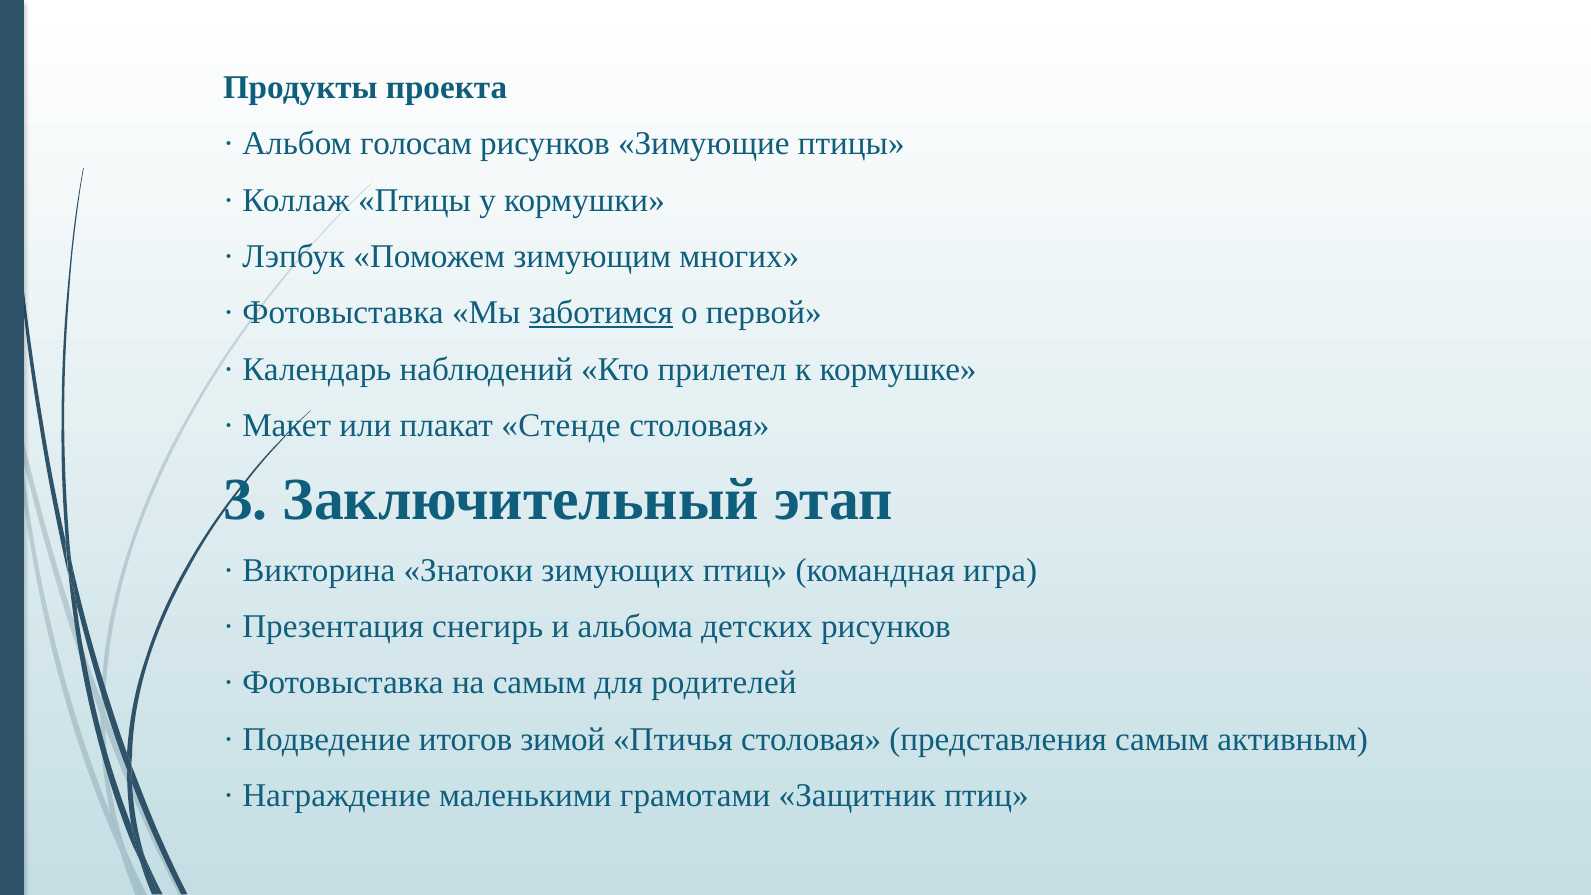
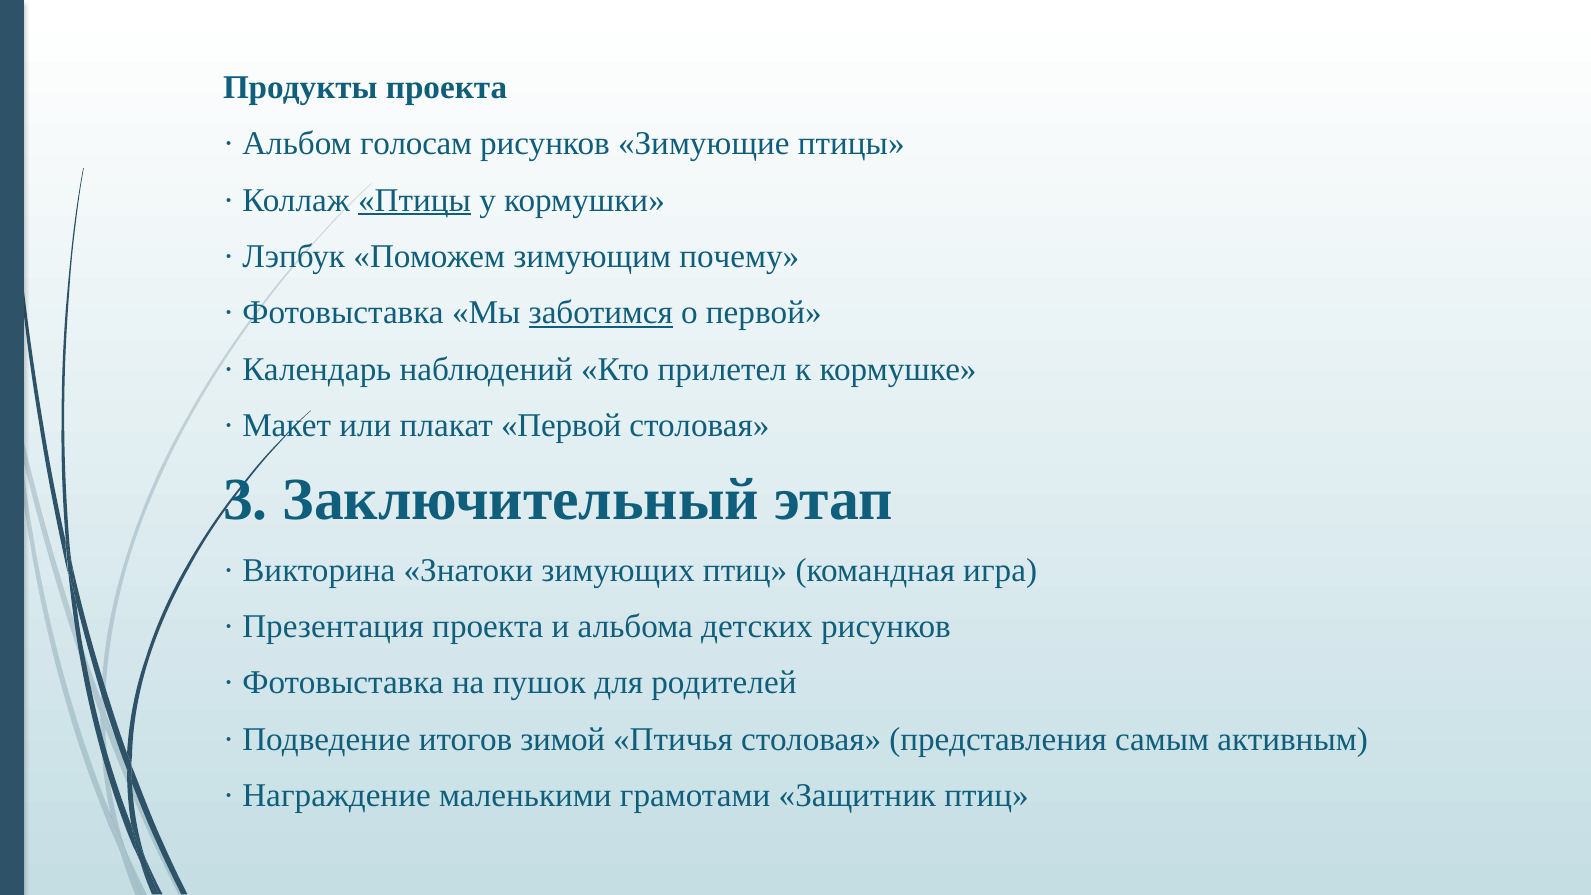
Птицы at (414, 200) underline: none -> present
многих: многих -> почему
плакат Стенде: Стенде -> Первой
Презентация снегирь: снегирь -> проекта
на самым: самым -> пушок
